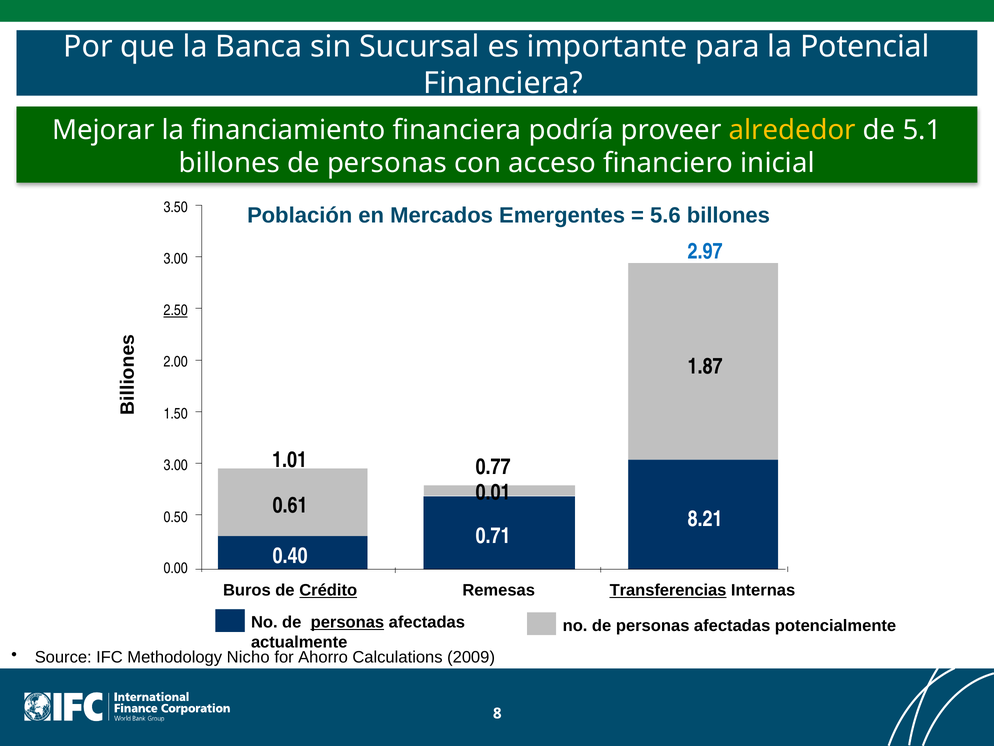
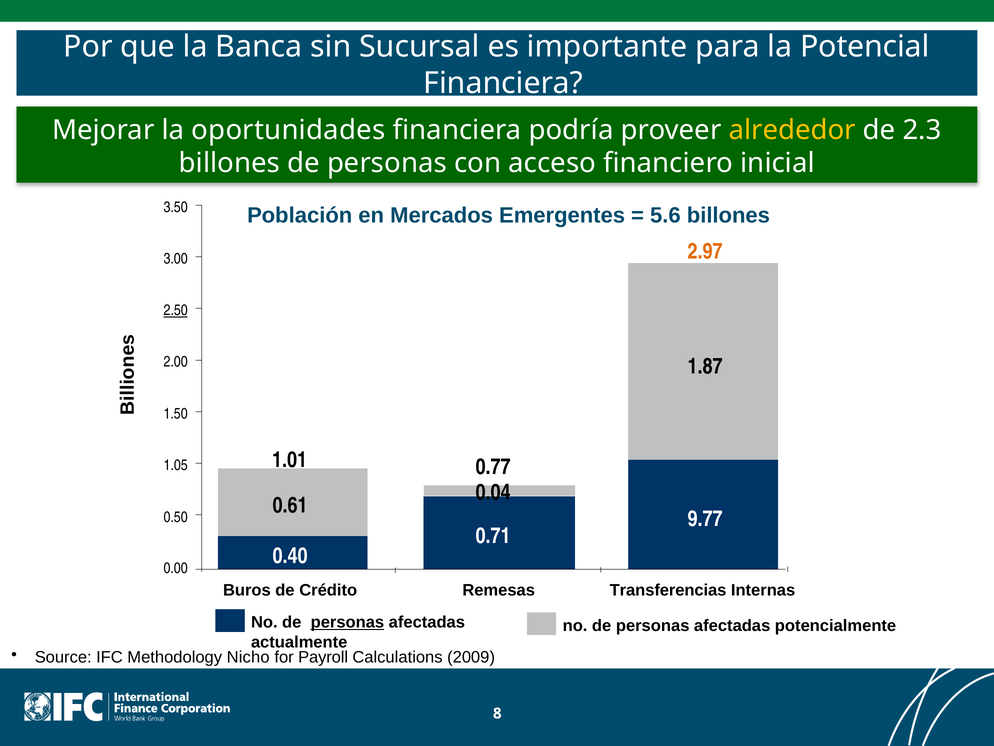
financiamiento: financiamiento -> oportunidades
5.1: 5.1 -> 2.3
2.97 colour: blue -> orange
3.00 at (176, 465): 3.00 -> 1.05
0.01: 0.01 -> 0.04
8.21: 8.21 -> 9.77
Crédito underline: present -> none
Transferencias underline: present -> none
Ahorro: Ahorro -> Payroll
